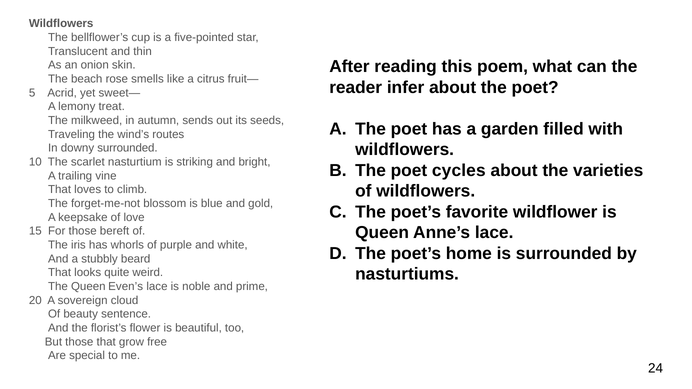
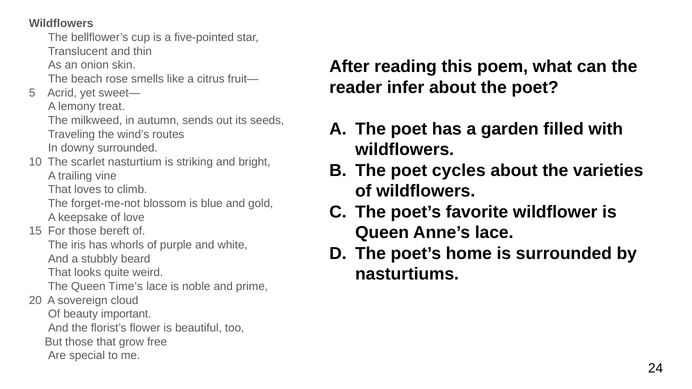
Even’s: Even’s -> Time’s
sentence: sentence -> important
